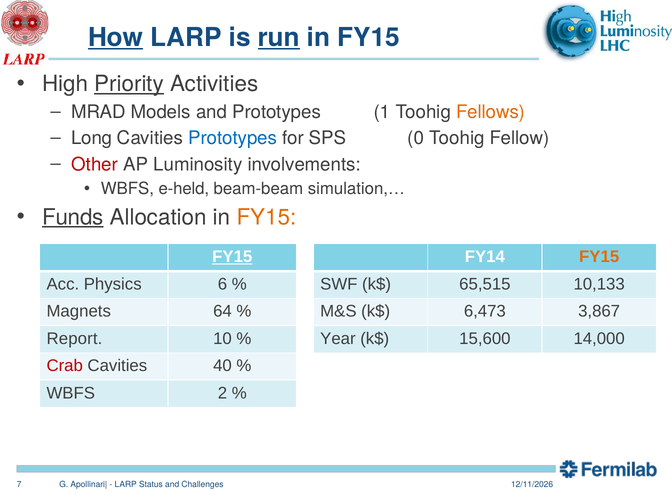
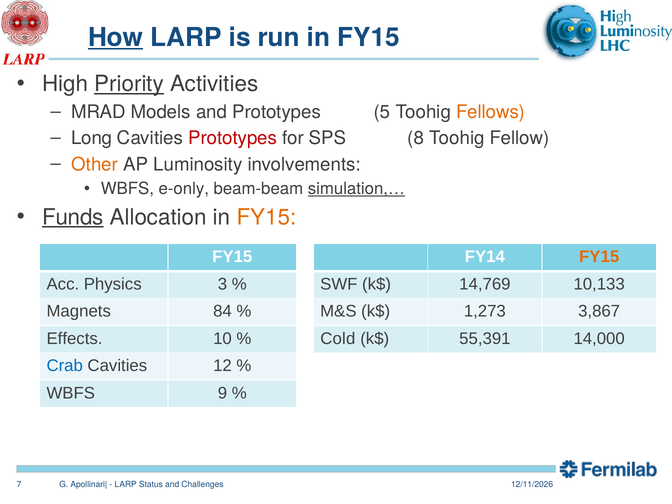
run underline: present -> none
1: 1 -> 5
Prototypes at (233, 138) colour: blue -> red
0: 0 -> 8
Other colour: red -> orange
e-held: e-held -> e-only
simulation,… underline: none -> present
FY15 at (232, 257) underline: present -> none
6: 6 -> 3
65,515: 65,515 -> 14,769
64: 64 -> 84
6,473: 6,473 -> 1,273
Report: Report -> Effects
Year: Year -> Cold
15,600: 15,600 -> 55,391
Crab colour: red -> blue
40: 40 -> 12
2: 2 -> 9
